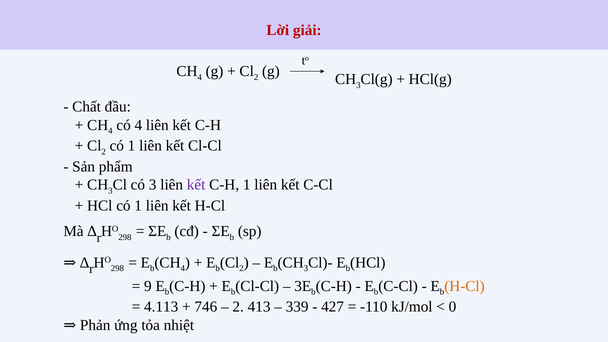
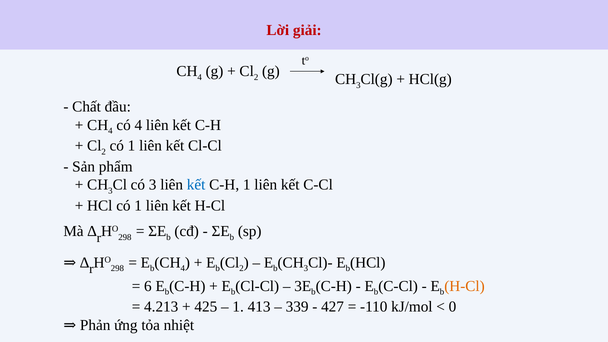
kết at (196, 185) colour: purple -> blue
9: 9 -> 6
4.113: 4.113 -> 4.213
746: 746 -> 425
2 at (238, 307): 2 -> 1
